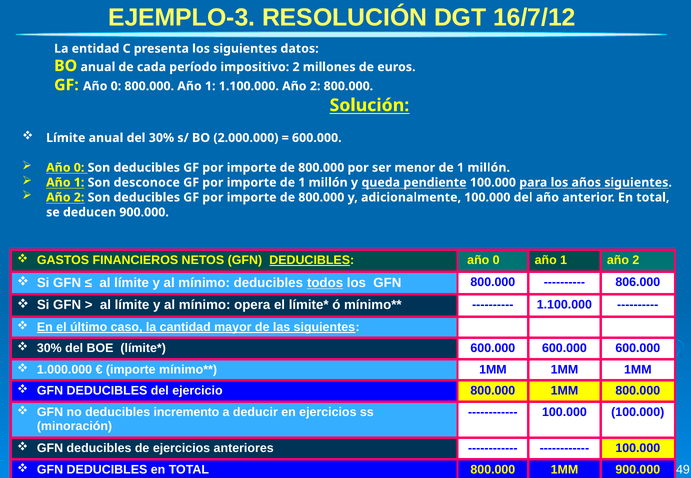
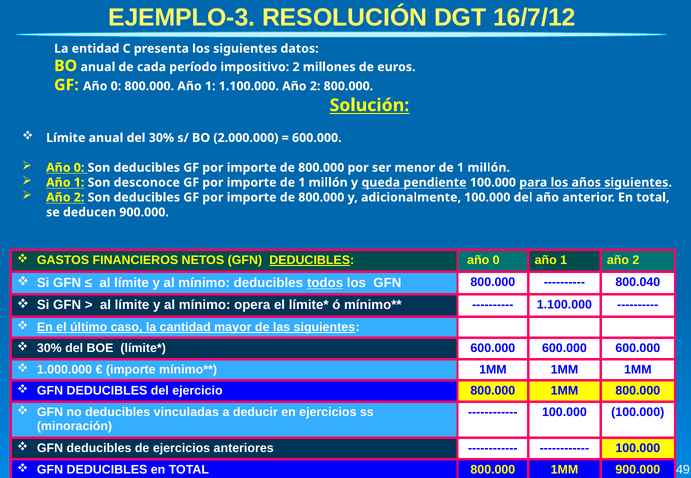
806.000: 806.000 -> 800.040
incremento: incremento -> vinculadas
